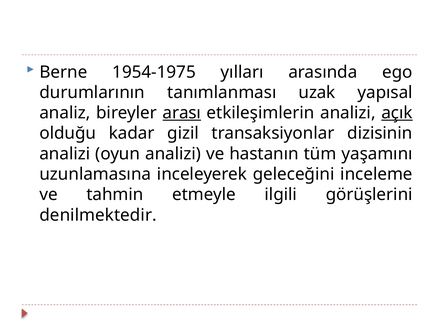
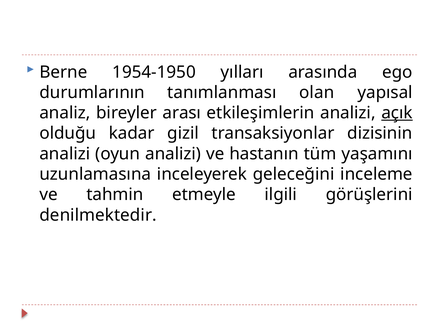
1954-1975: 1954-1975 -> 1954-1950
uzak: uzak -> olan
arası underline: present -> none
